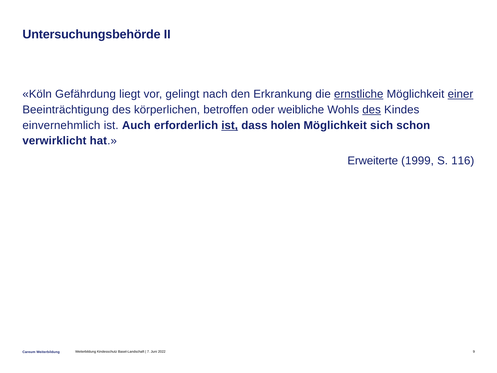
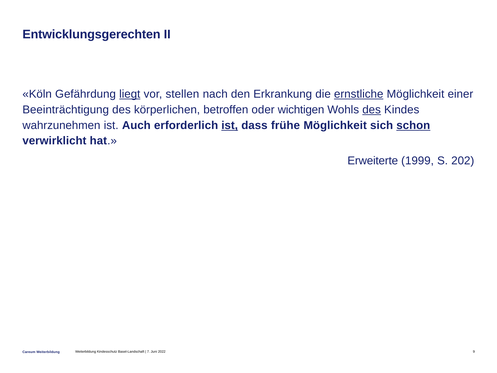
Untersuchungsbehörde: Untersuchungsbehörde -> Entwicklungsgerechten
liegt underline: none -> present
gelingt: gelingt -> stellen
einer underline: present -> none
weibliche: weibliche -> wichtigen
einvernehmlich: einvernehmlich -> wahrzunehmen
holen: holen -> frühe
schon underline: none -> present
116: 116 -> 202
